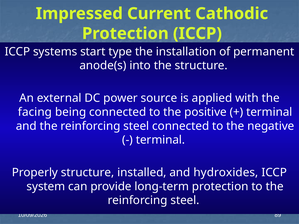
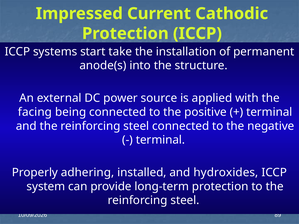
type: type -> take
Properly structure: structure -> adhering
